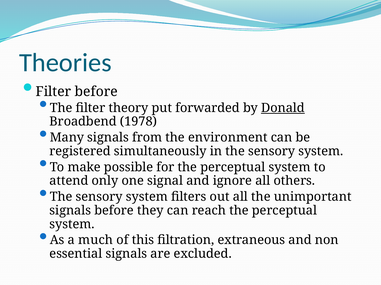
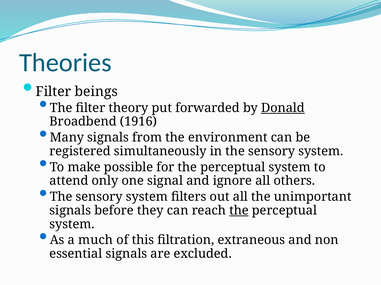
Filter before: before -> beings
1978: 1978 -> 1916
the at (239, 211) underline: none -> present
